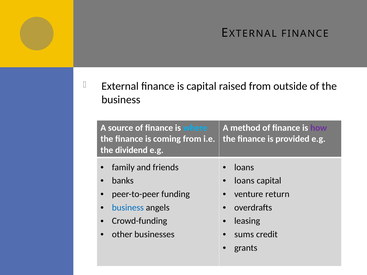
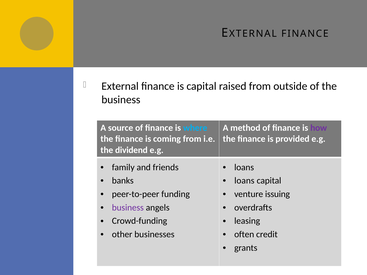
return: return -> issuing
business at (128, 208) colour: blue -> purple
sums: sums -> often
